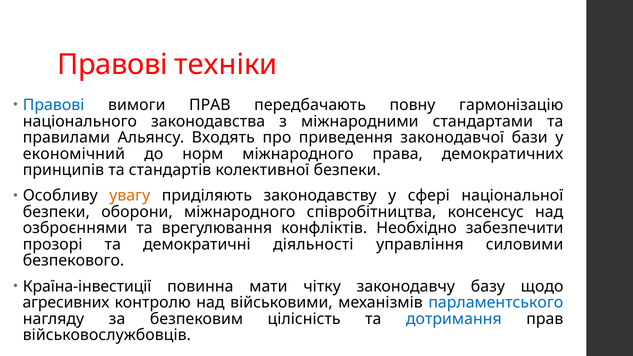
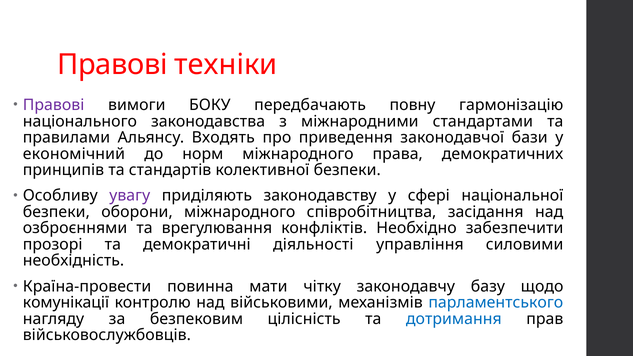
Правові at (54, 105) colour: blue -> purple
вимоги ПРАВ: ПРАВ -> БОКУ
увагу colour: orange -> purple
консенсус: консенсус -> засідання
безпекового: безпекового -> необхідність
Країна-інвестиції: Країна-інвестиції -> Країна-провести
агресивних: агресивних -> комунікації
